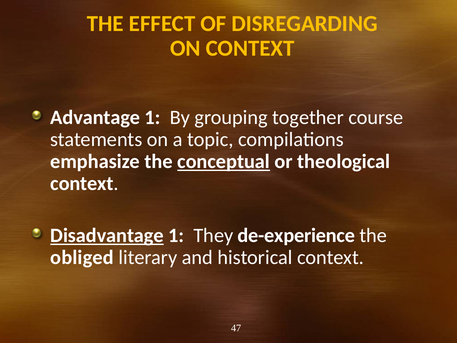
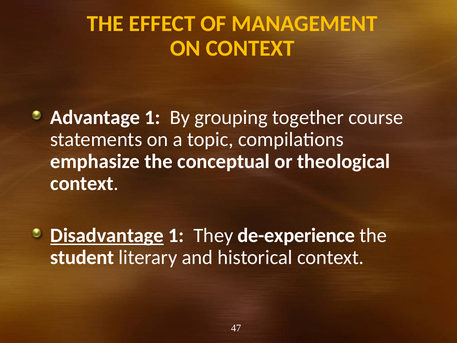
DISREGARDING: DISREGARDING -> MANAGEMENT
conceptual underline: present -> none
obliged: obliged -> student
